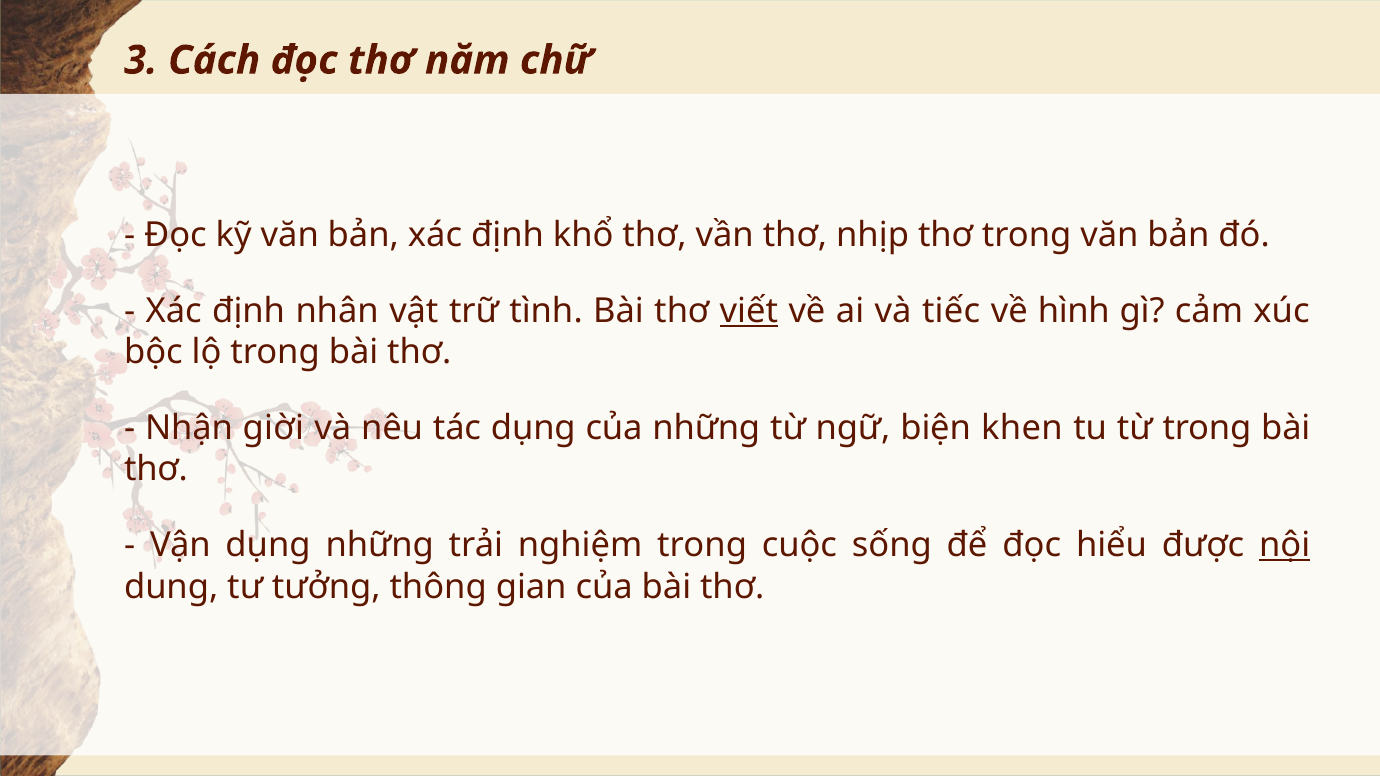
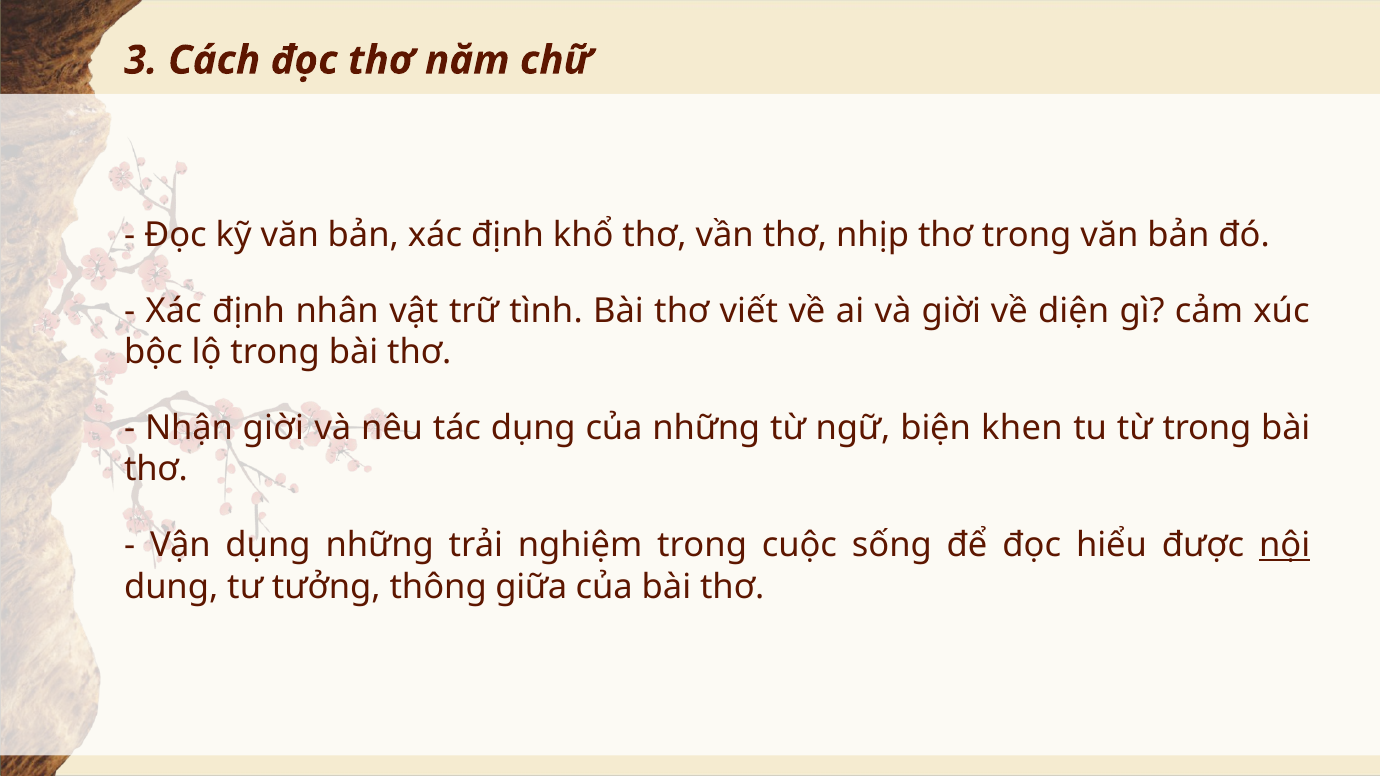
viết underline: present -> none
và tiếc: tiếc -> giời
hình: hình -> diện
gian: gian -> giữa
